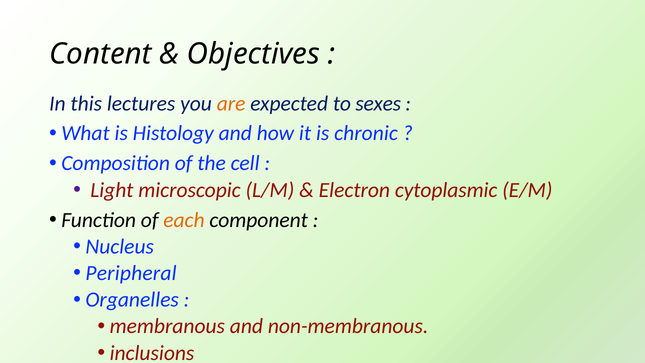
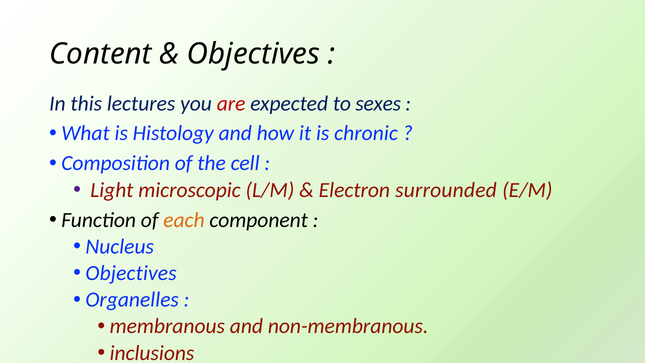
are colour: orange -> red
cytoplasmic: cytoplasmic -> surrounded
Peripheral at (131, 273): Peripheral -> Objectives
